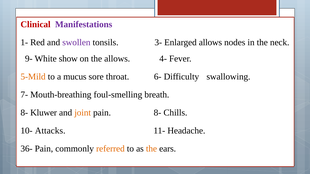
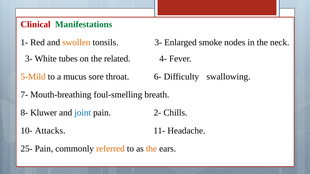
Manifestations colour: purple -> green
swollen colour: purple -> orange
Enlarged allows: allows -> smoke
9- at (29, 59): 9- -> 3-
show: show -> tubes
the allows: allows -> related
joint colour: orange -> blue
pain 8-: 8- -> 2-
36-: 36- -> 25-
